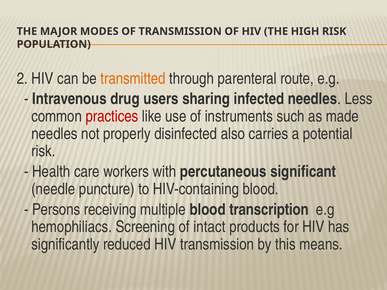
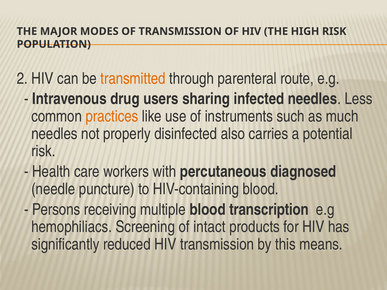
practices colour: red -> orange
made: made -> much
significant: significant -> diagnosed
